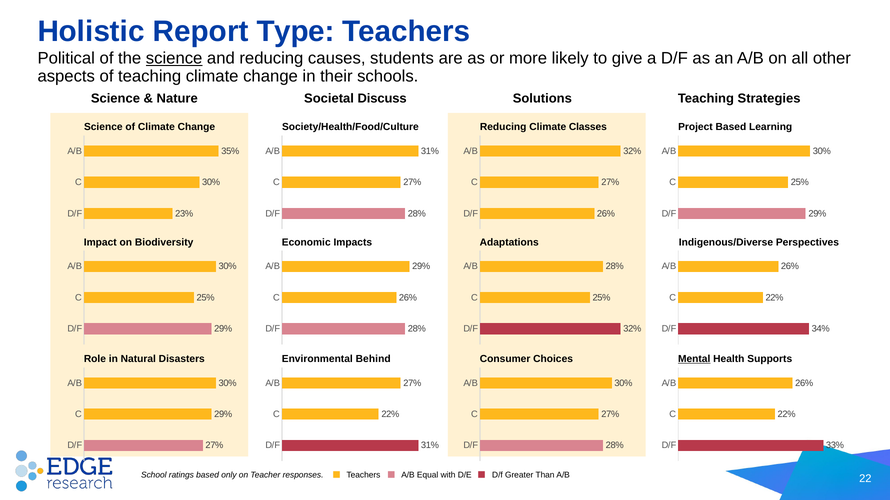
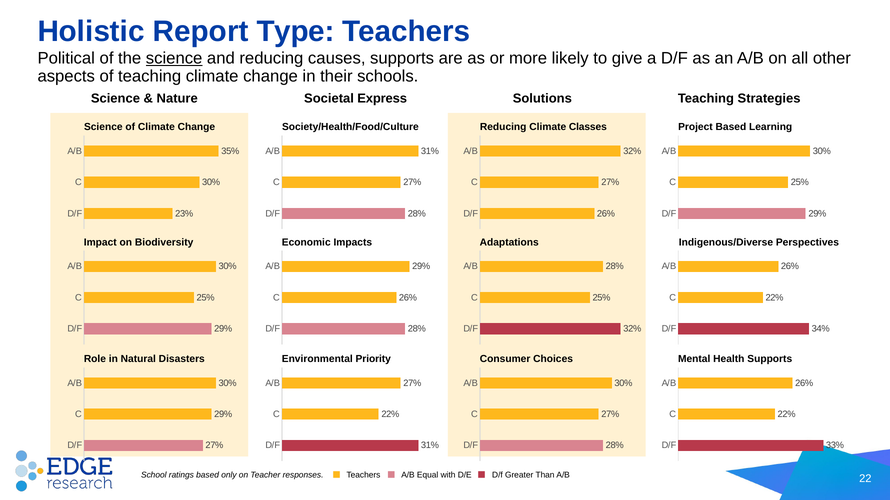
causes students: students -> supports
Discuss: Discuss -> Express
Behind: Behind -> Priority
Mental underline: present -> none
